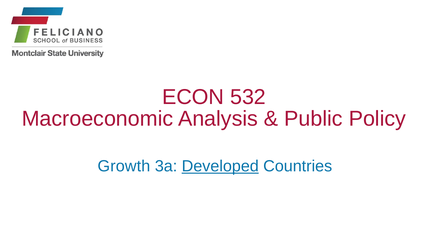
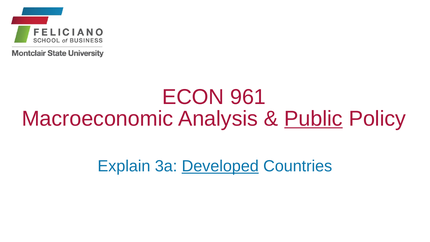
532: 532 -> 961
Public underline: none -> present
Growth: Growth -> Explain
